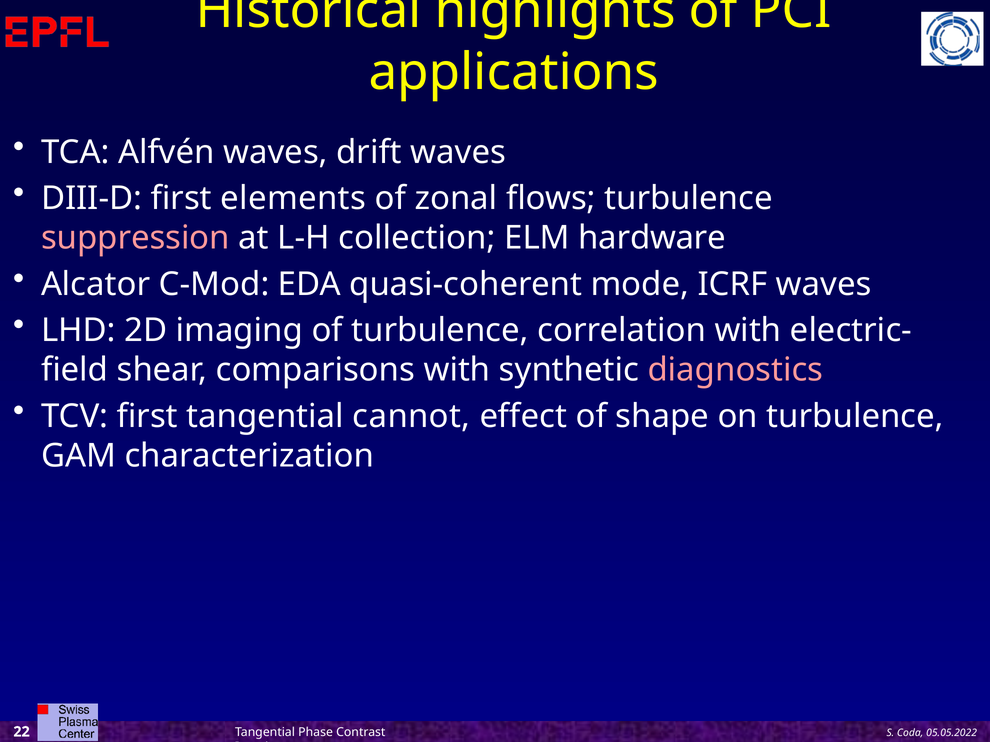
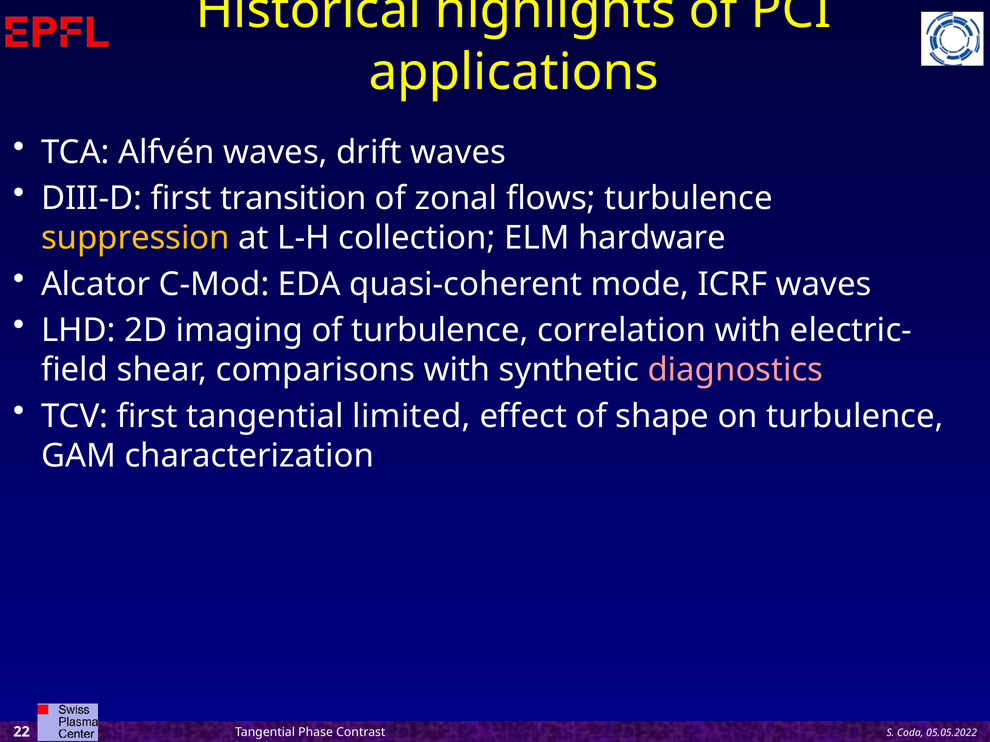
elements: elements -> transition
suppression colour: pink -> yellow
cannot: cannot -> limited
